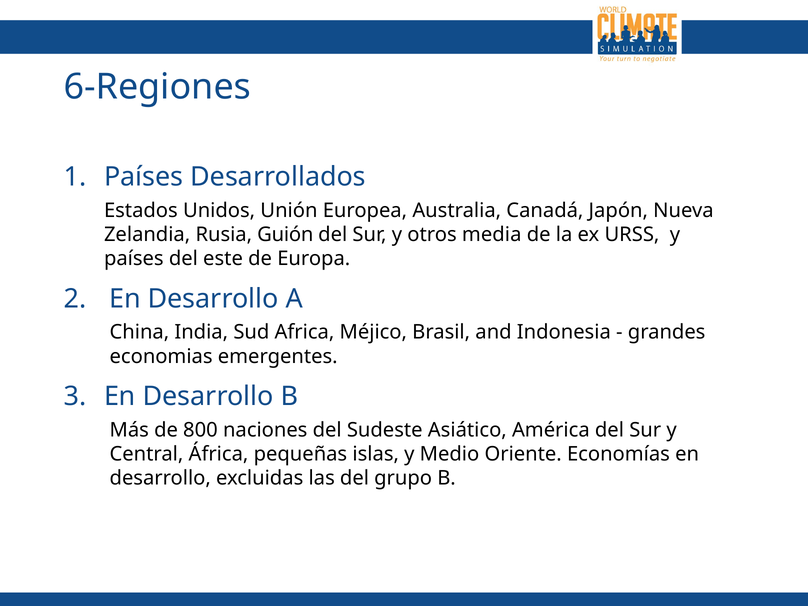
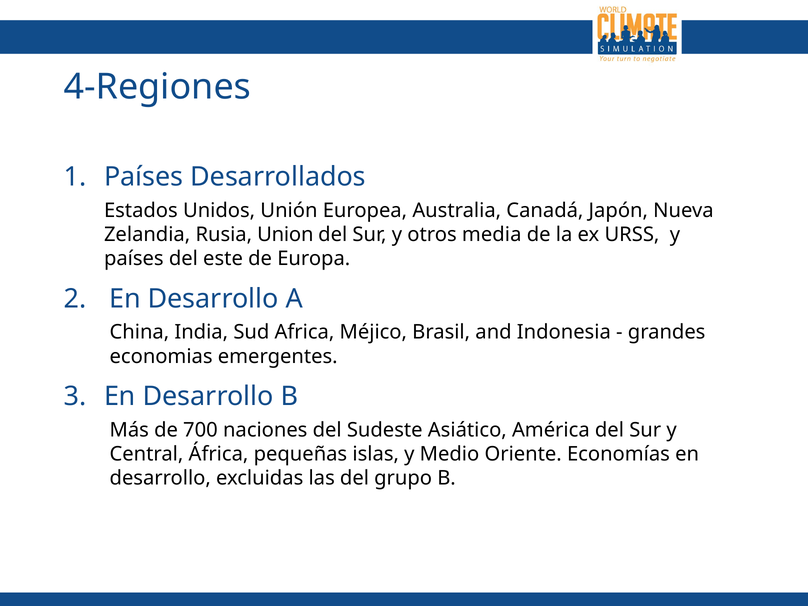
6-Regiones: 6-Regiones -> 4-Regiones
Guión: Guión -> Union
800: 800 -> 700
